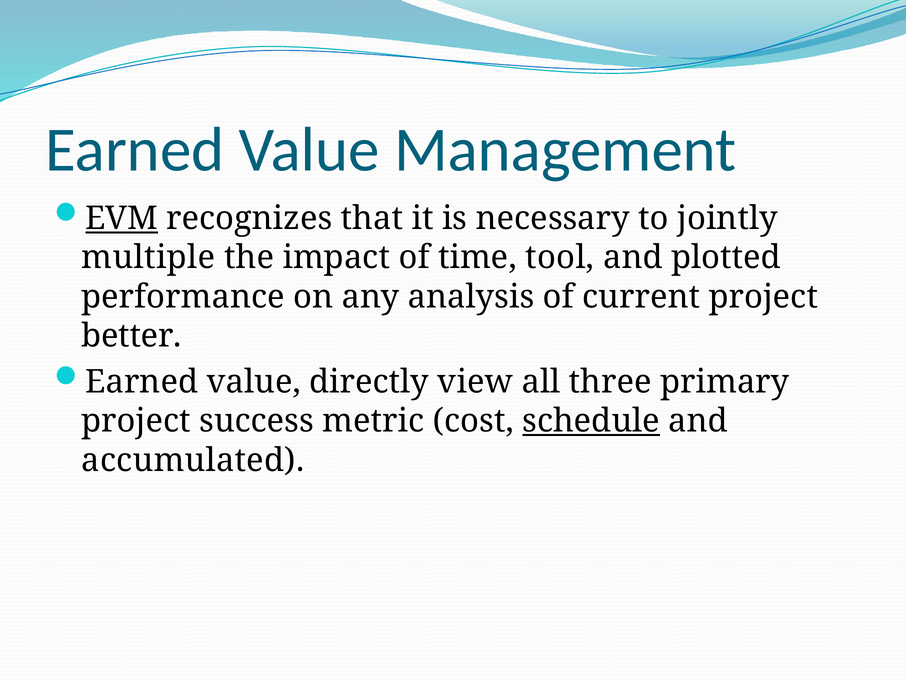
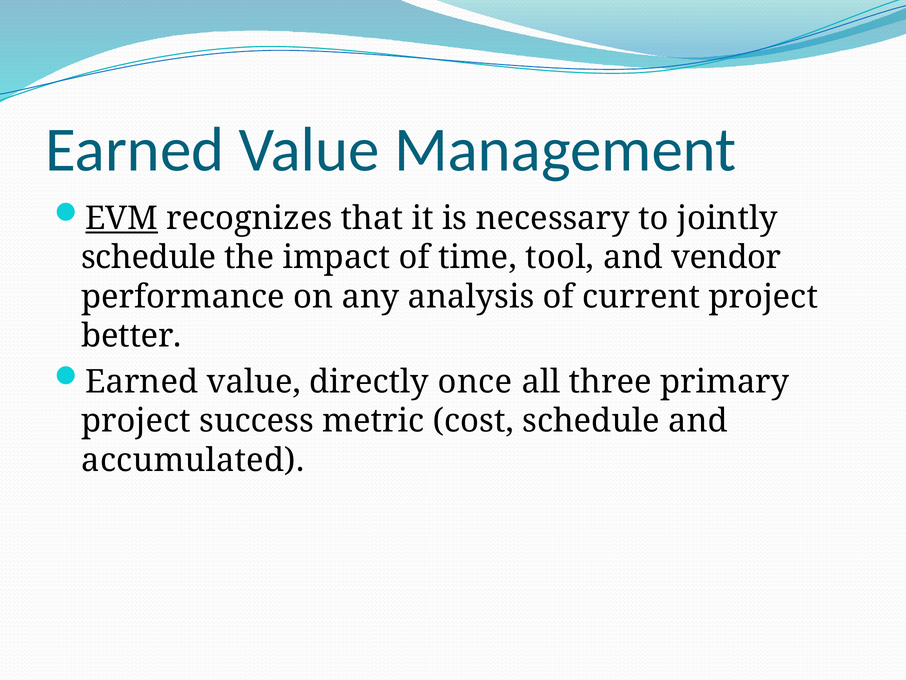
multiple at (148, 257): multiple -> schedule
plotted: plotted -> vendor
view: view -> once
schedule at (591, 421) underline: present -> none
